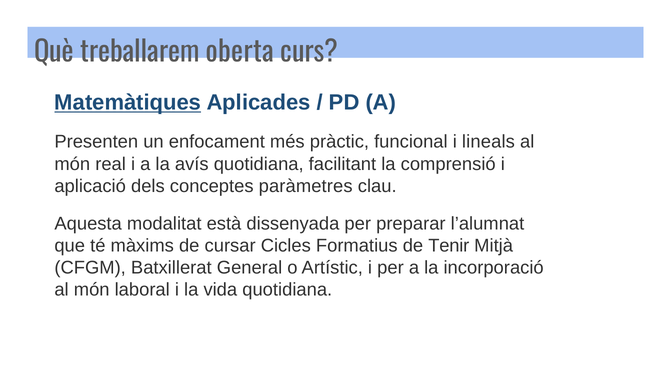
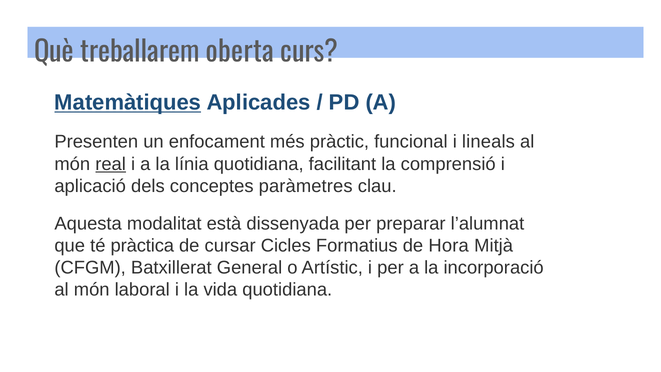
real underline: none -> present
avís: avís -> línia
màxims: màxims -> pràctica
Tenir: Tenir -> Hora
